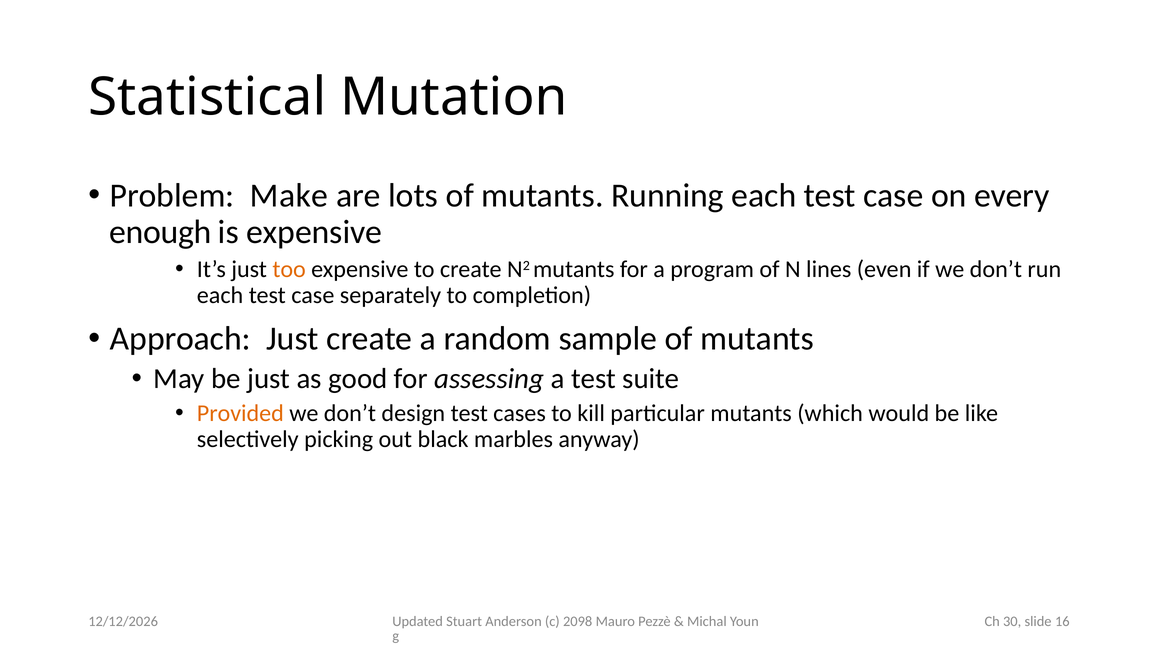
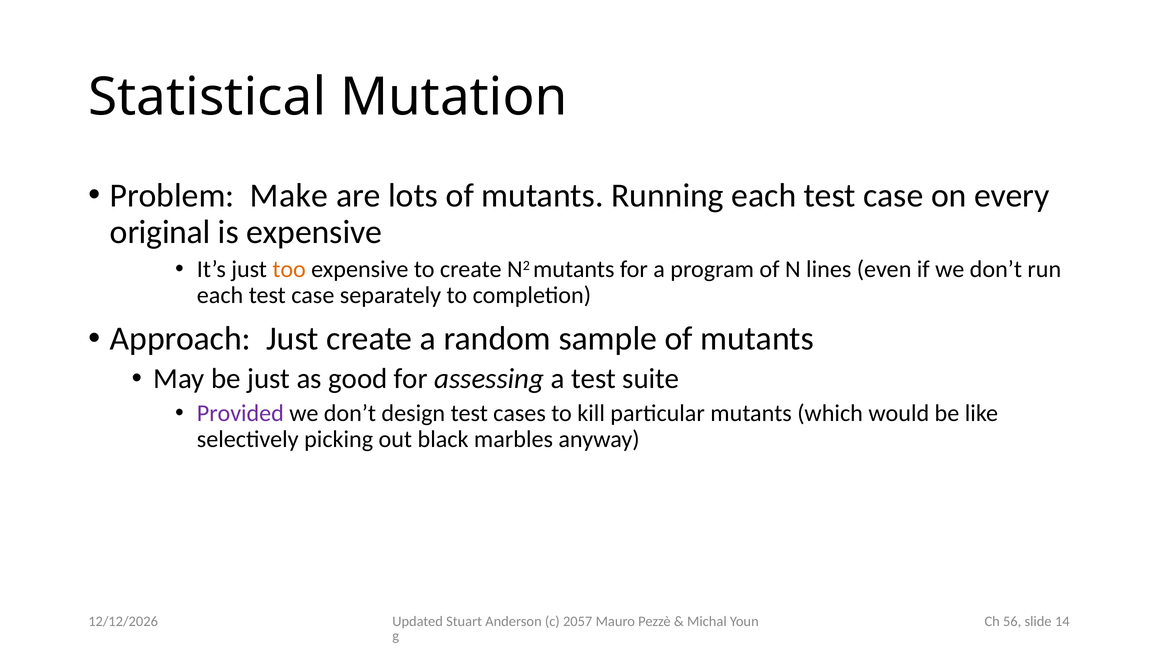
enough: enough -> original
Provided colour: orange -> purple
2098: 2098 -> 2057
30: 30 -> 56
16: 16 -> 14
